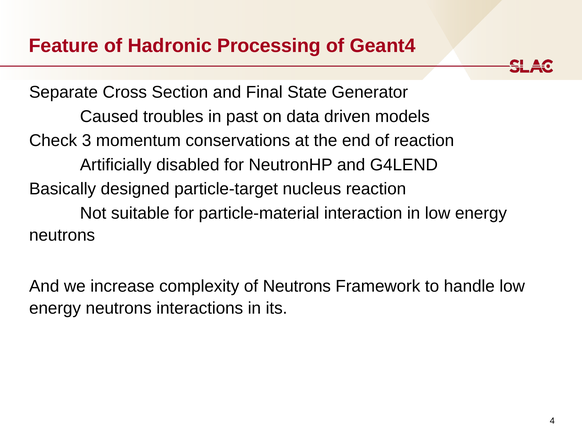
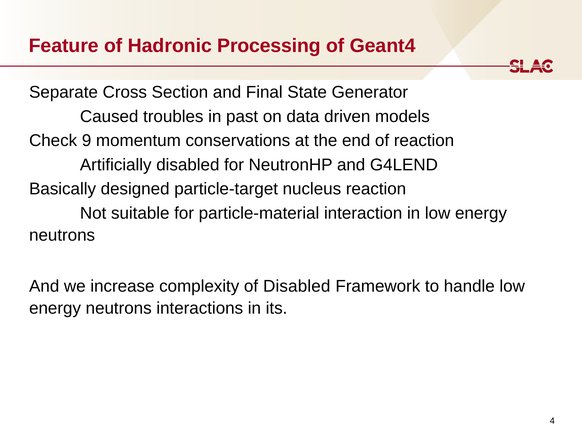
3: 3 -> 9
of Neutrons: Neutrons -> Disabled
